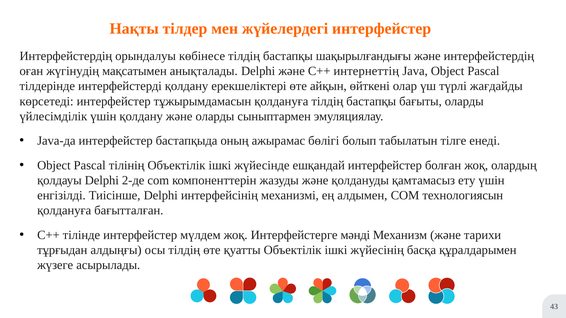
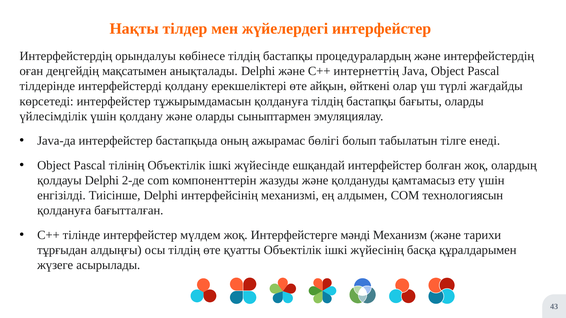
шақырылғандығы: шақырылғандығы -> процедуралардың
жүгінудің: жүгінудің -> деңгейдің
